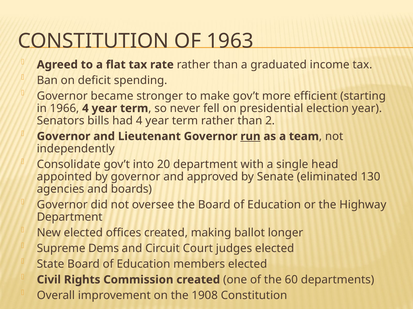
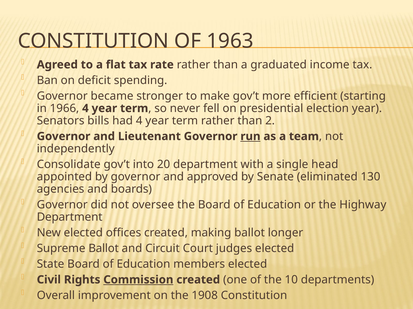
Supreme Dems: Dems -> Ballot
Commission underline: none -> present
60: 60 -> 10
